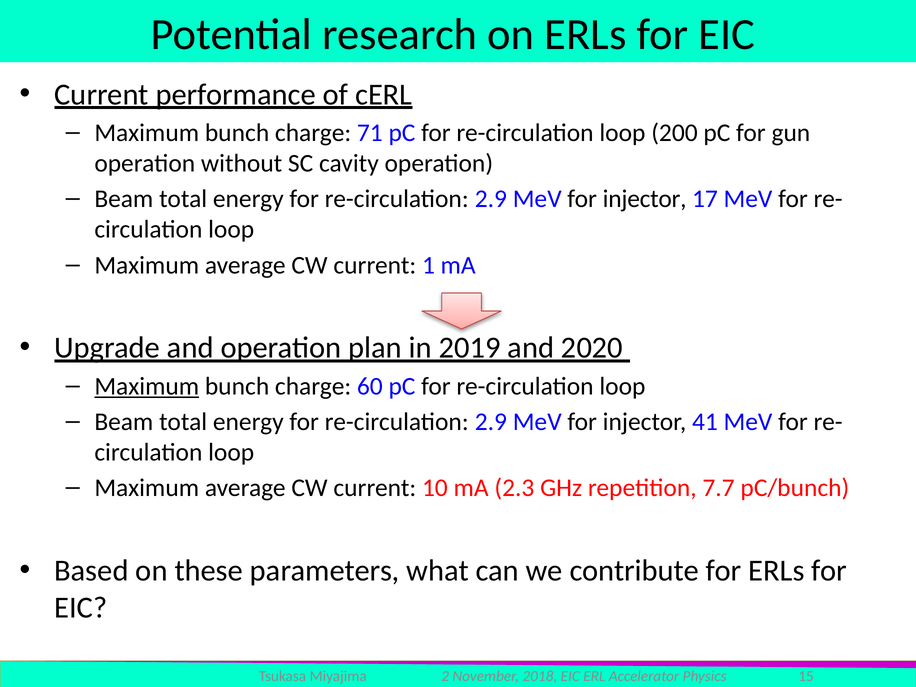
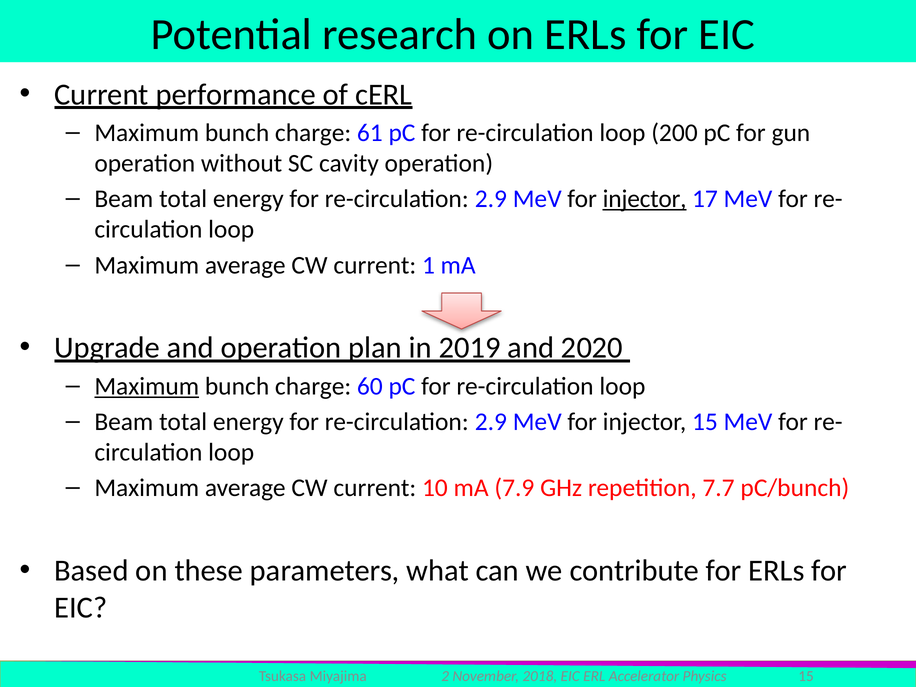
71: 71 -> 61
injector at (645, 199) underline: none -> present
injector 41: 41 -> 15
2.3: 2.3 -> 7.9
